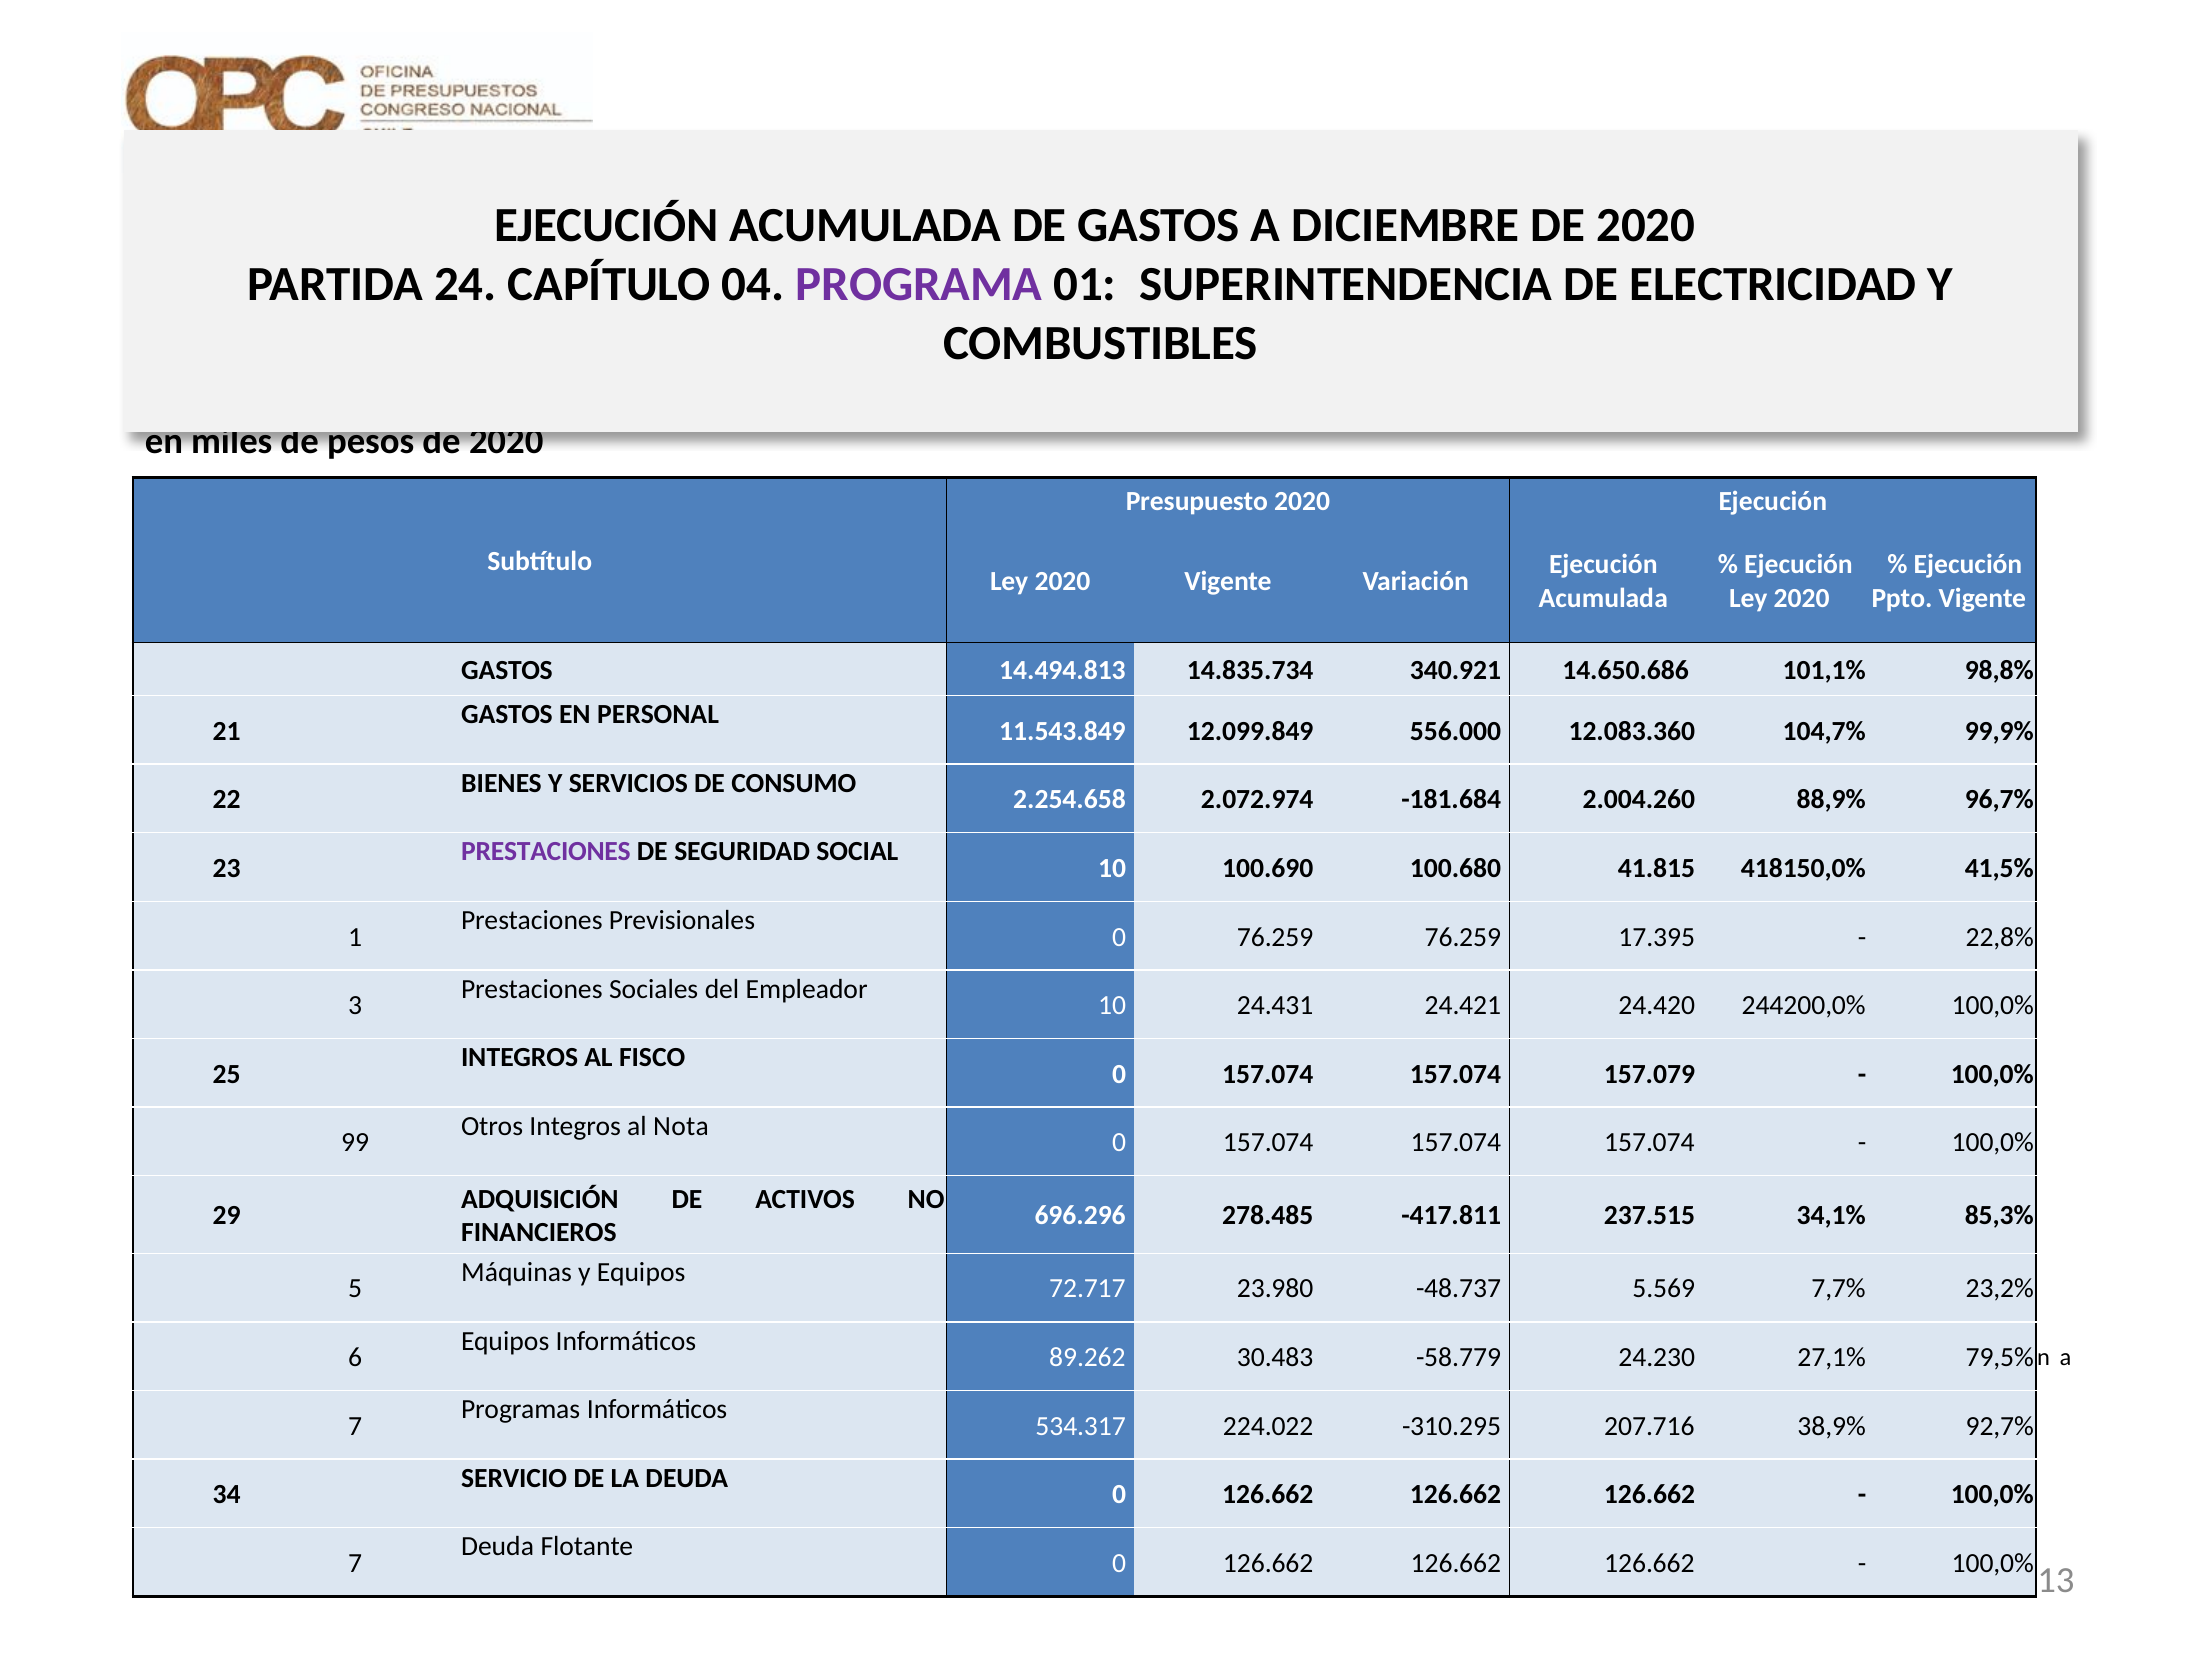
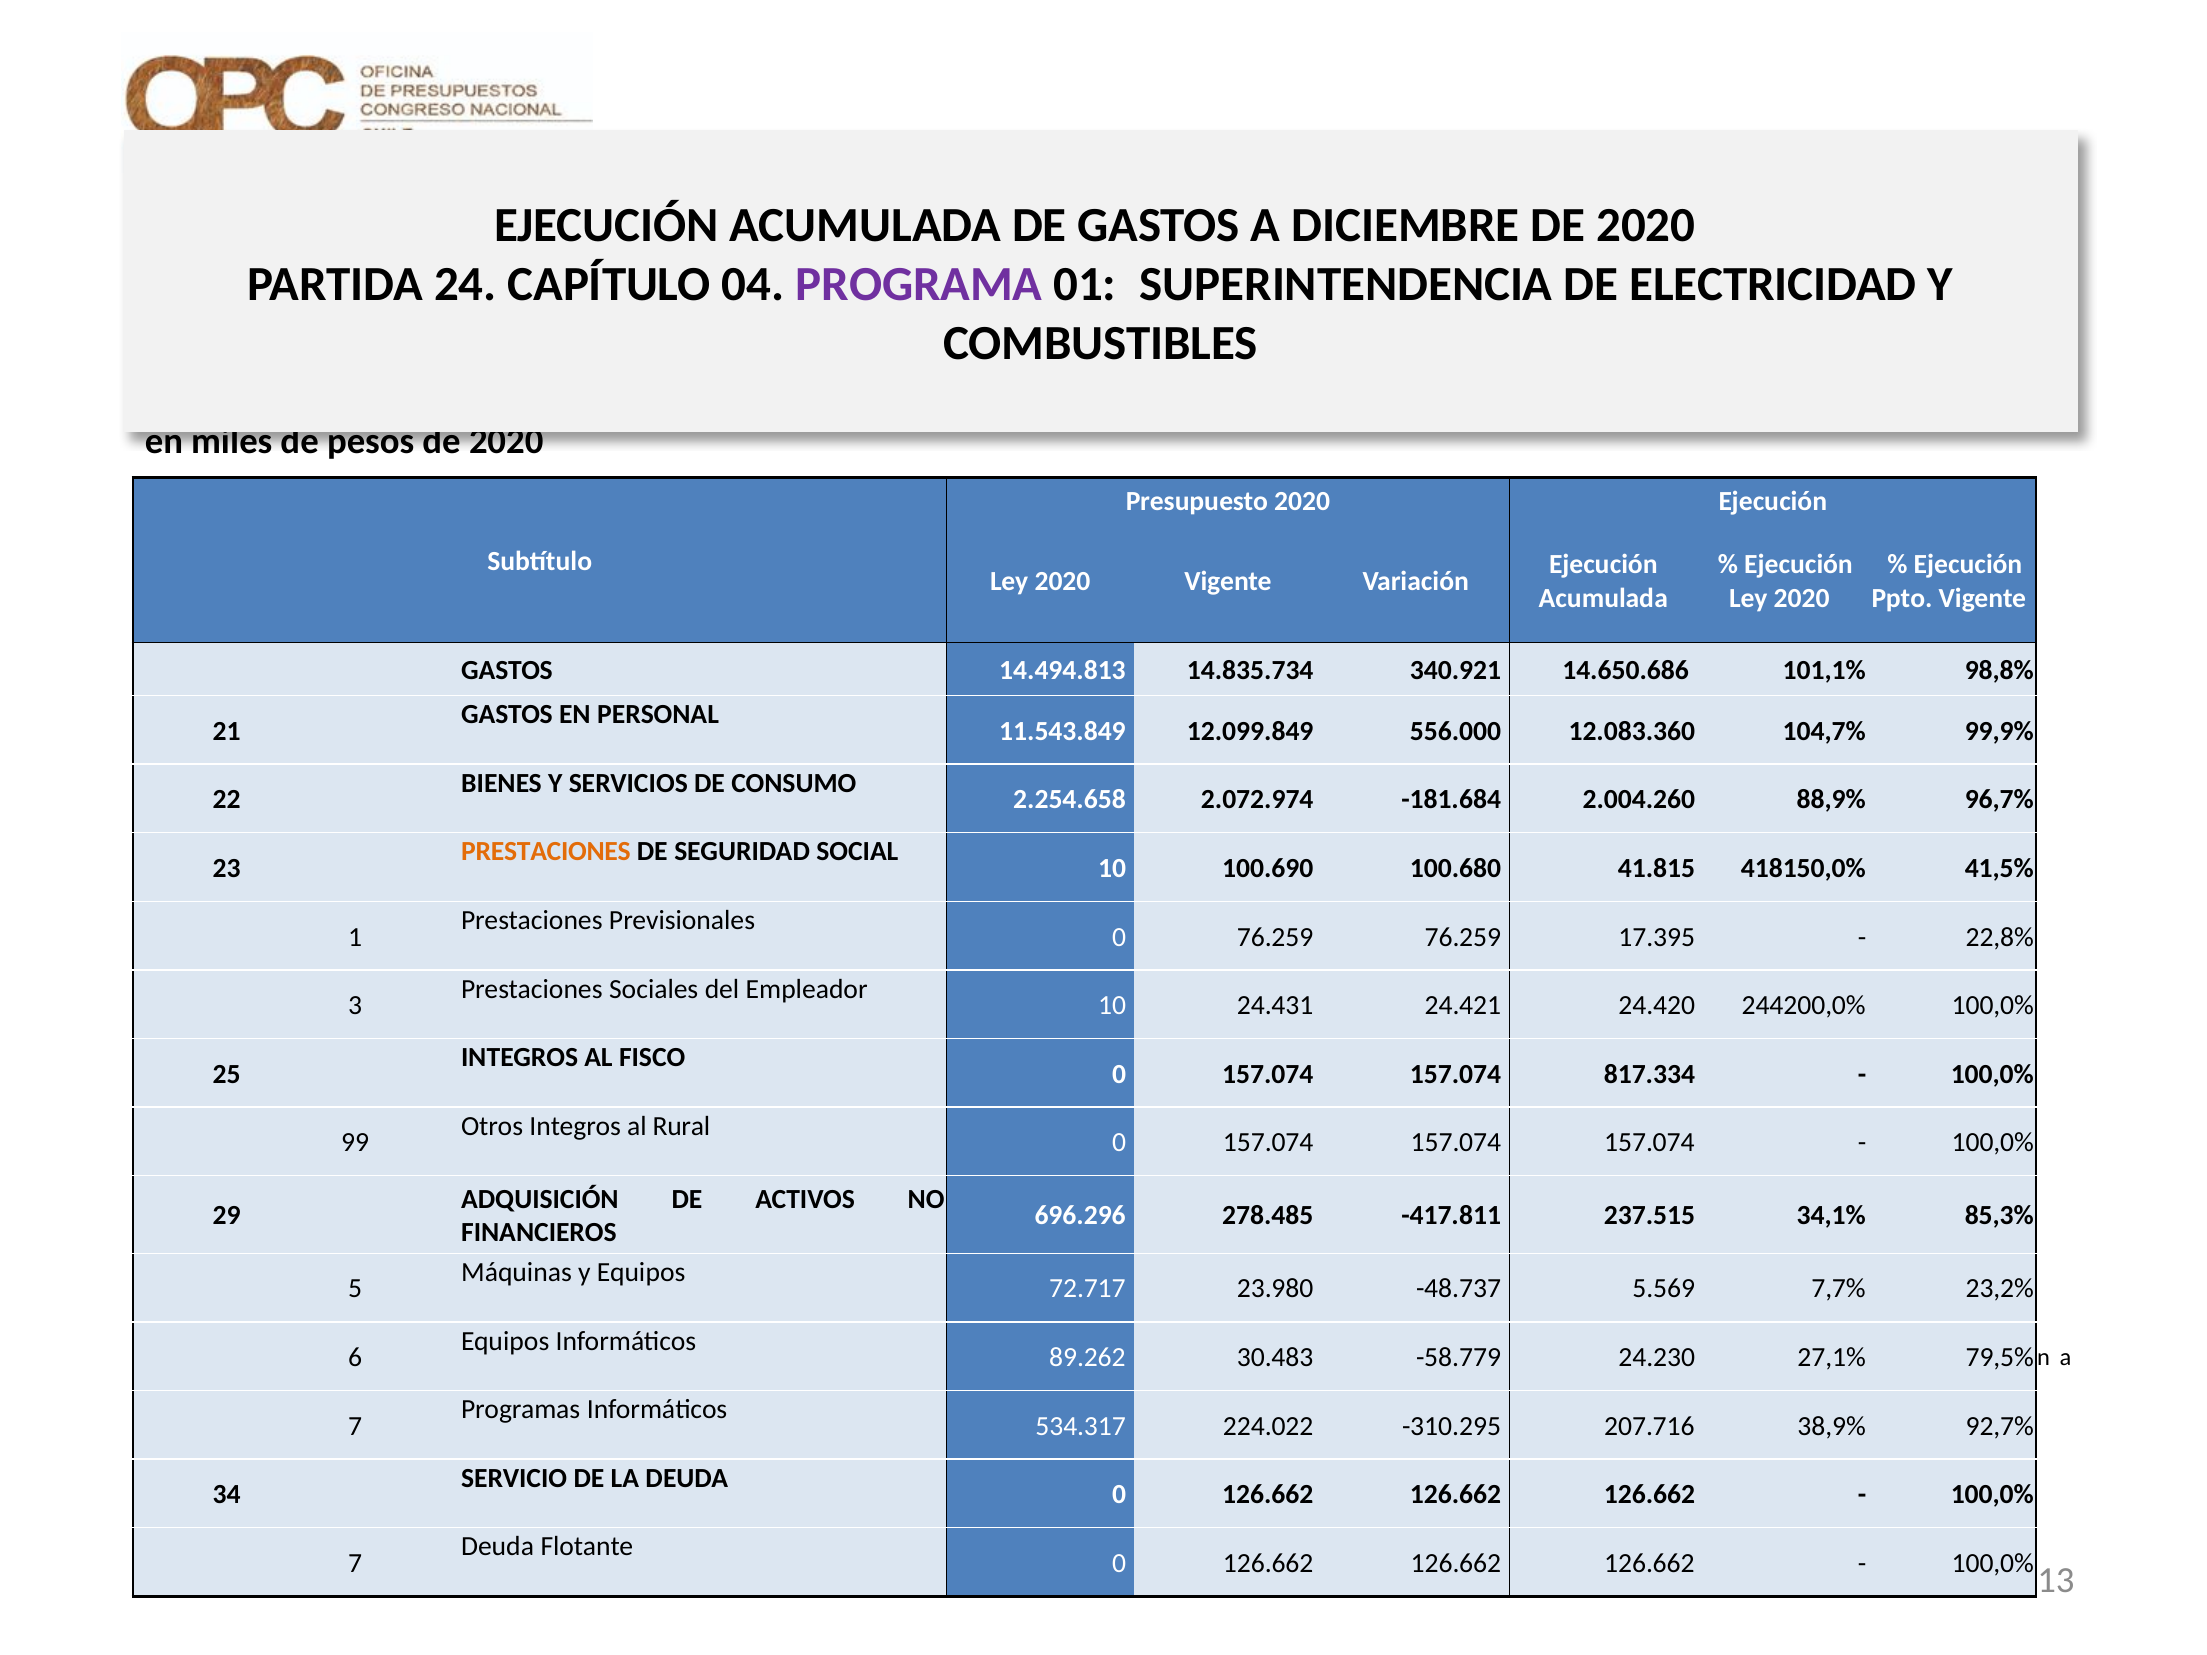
PRESTACIONES at (546, 852) colour: purple -> orange
157.079: 157.079 -> 817.334
al Nota: Nota -> Rural
